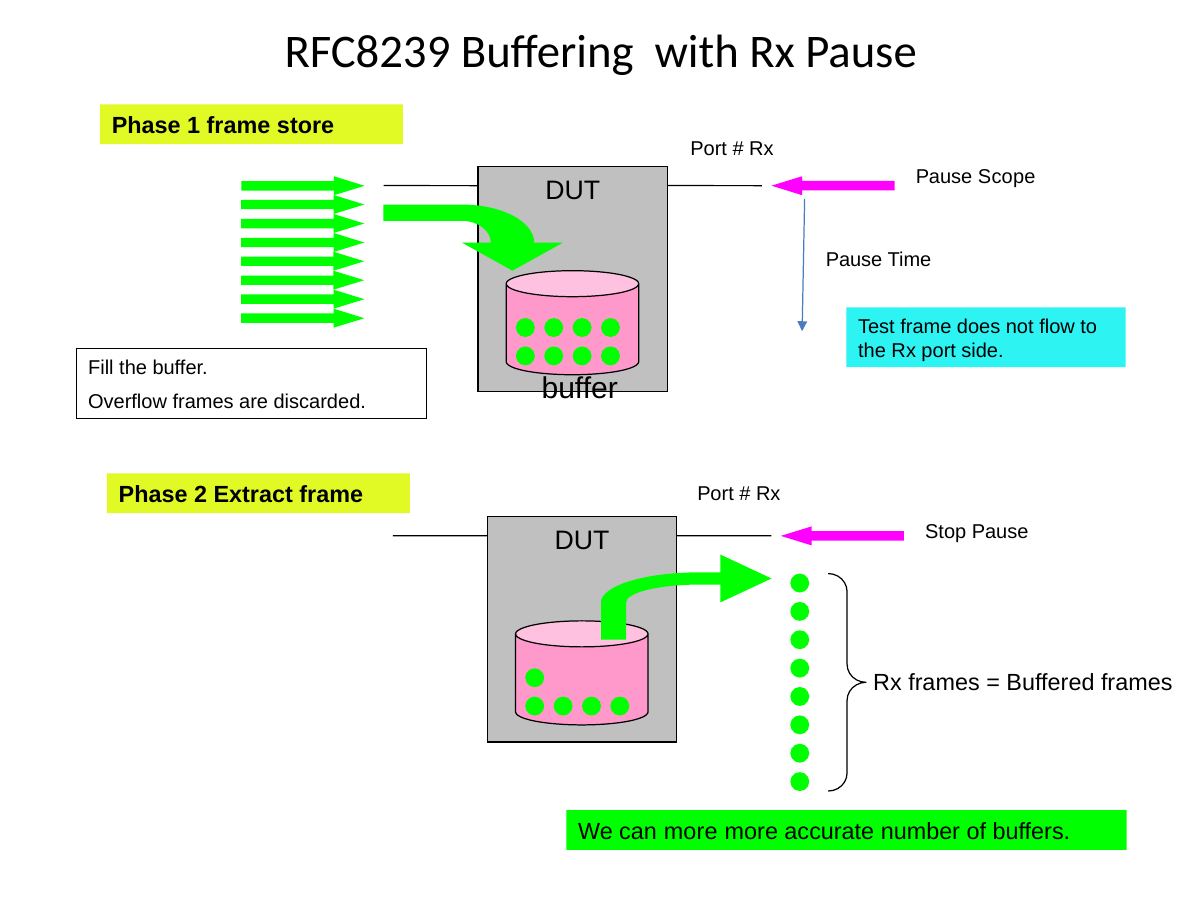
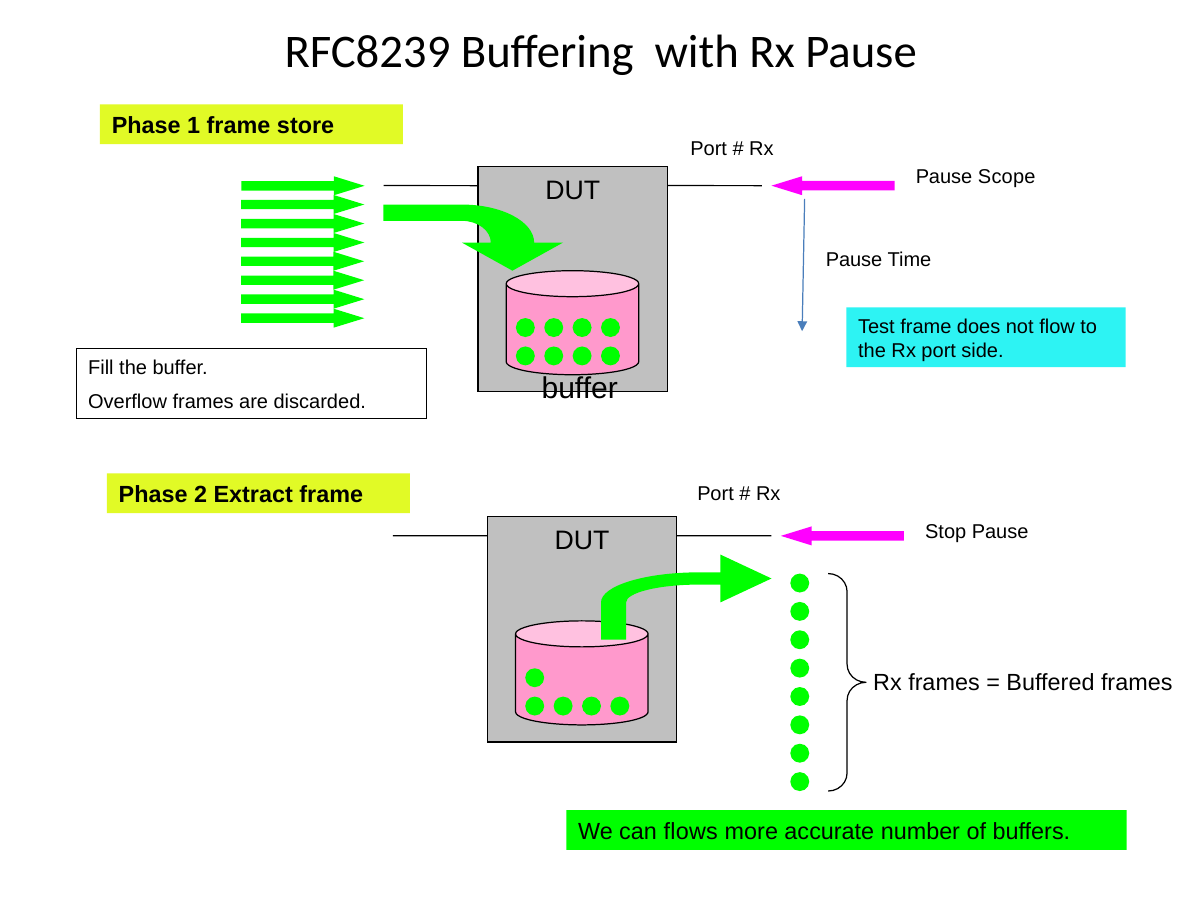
can more: more -> flows
